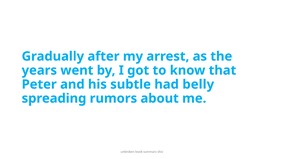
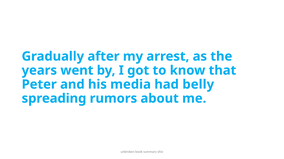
subtle: subtle -> media
